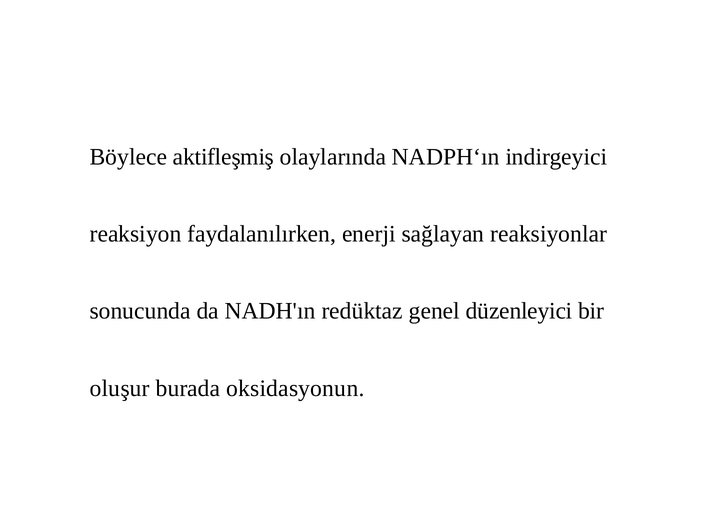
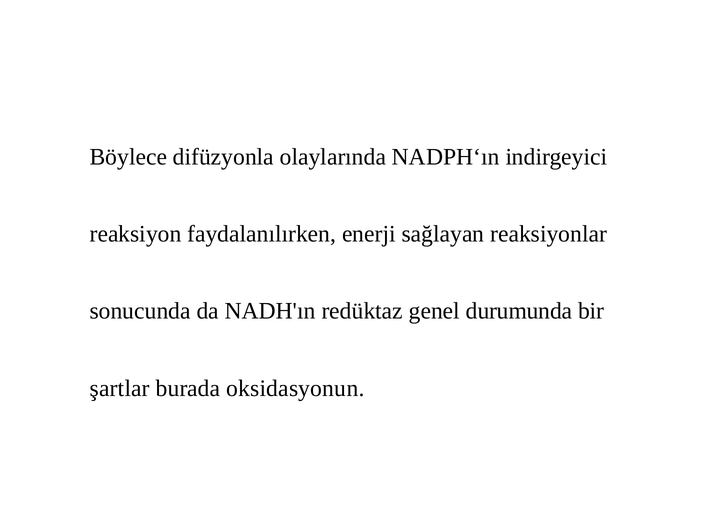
aktifleşmiş: aktifleşmiş -> difüzyonla
düzenleyici: düzenleyici -> durumunda
oluşur: oluşur -> şartlar
